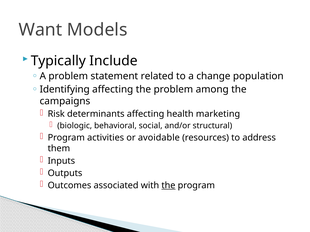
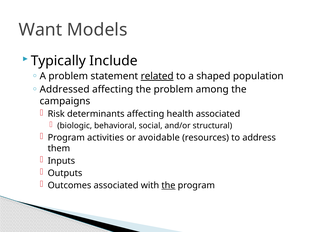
related underline: none -> present
change: change -> shaped
Identifying: Identifying -> Addressed
health marketing: marketing -> associated
